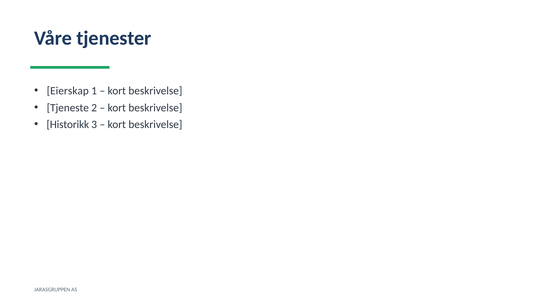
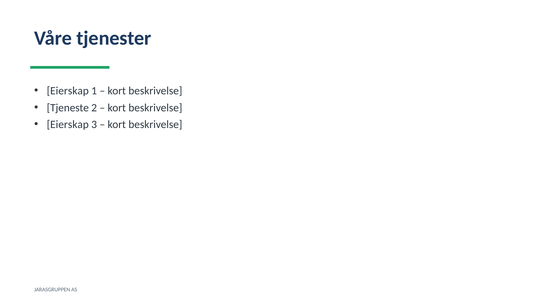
Historikk at (68, 125): Historikk -> Eierskap
